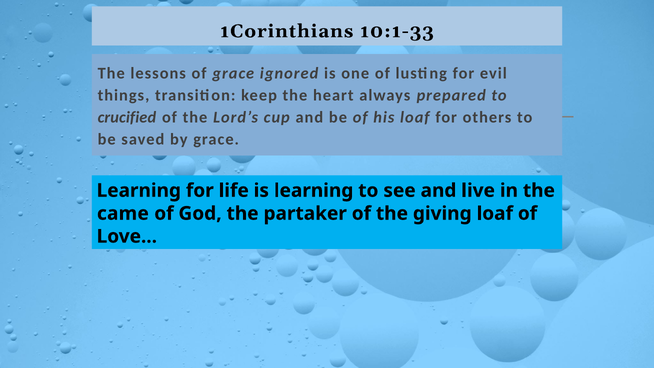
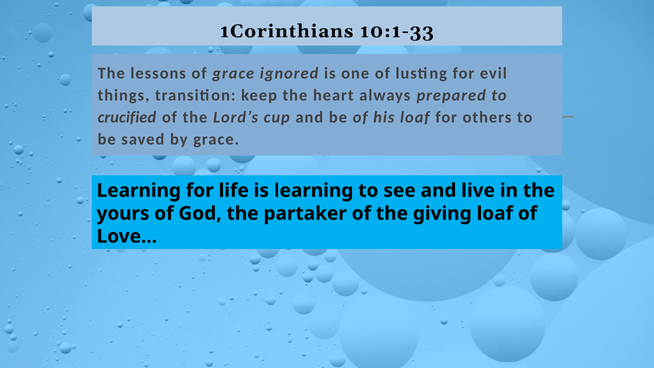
came: came -> yours
